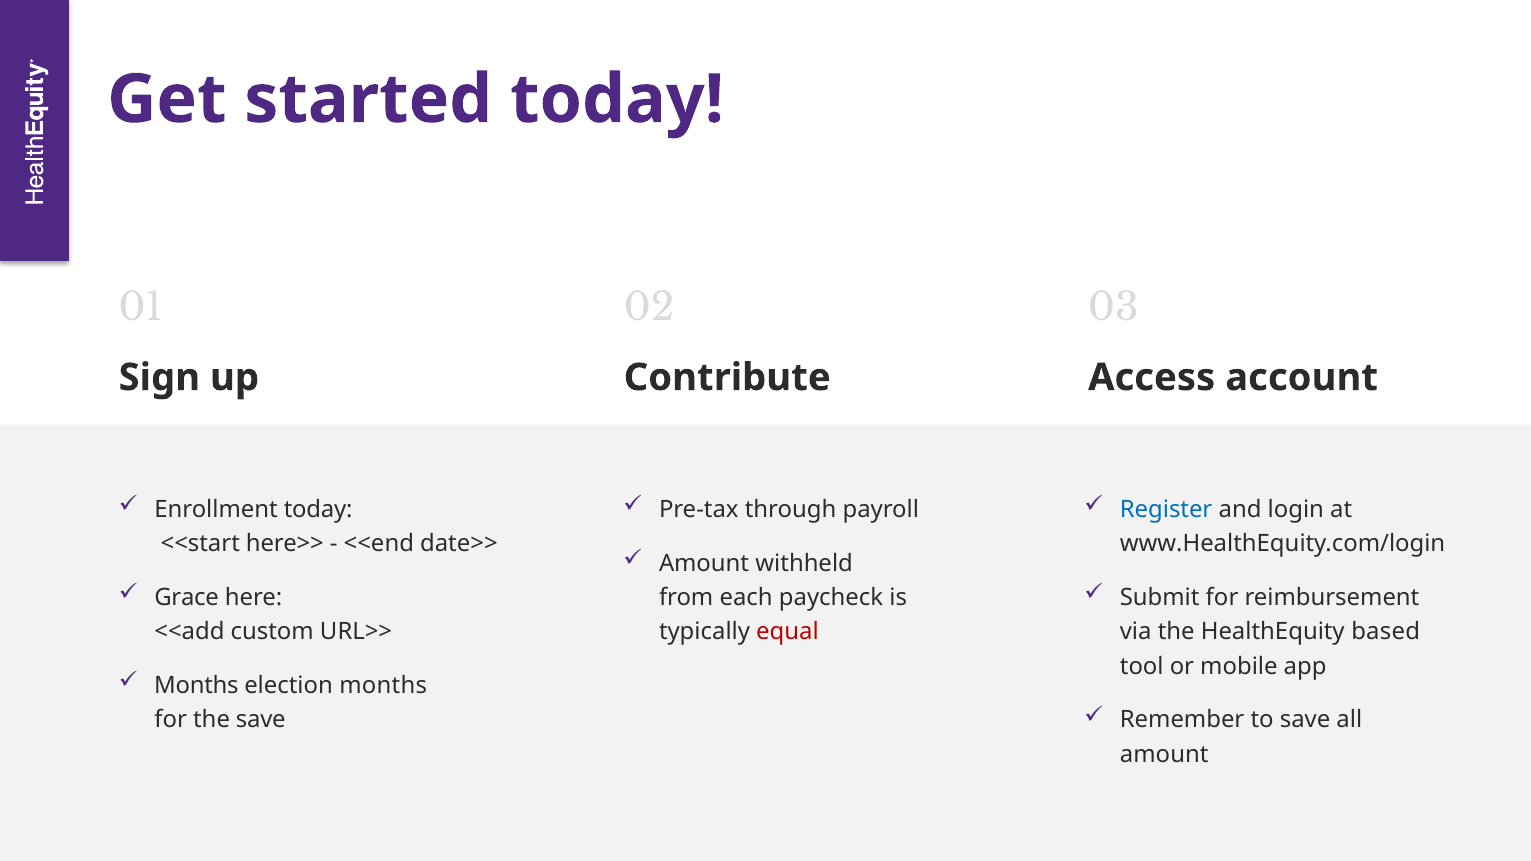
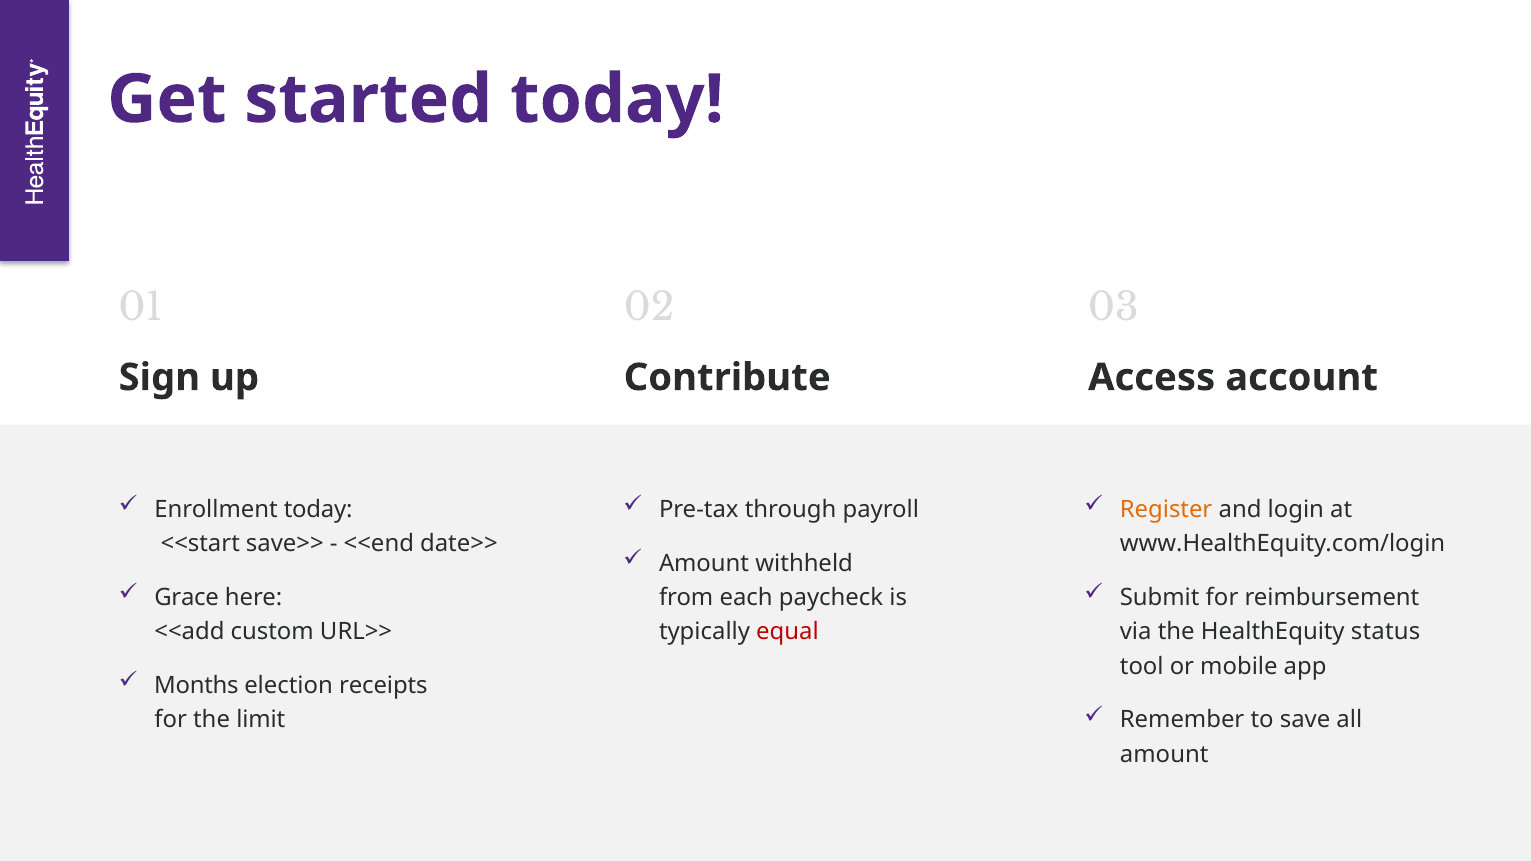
Register colour: blue -> orange
here>>: here>> -> save>>
based: based -> status
election months: months -> receipts
the save: save -> limit
